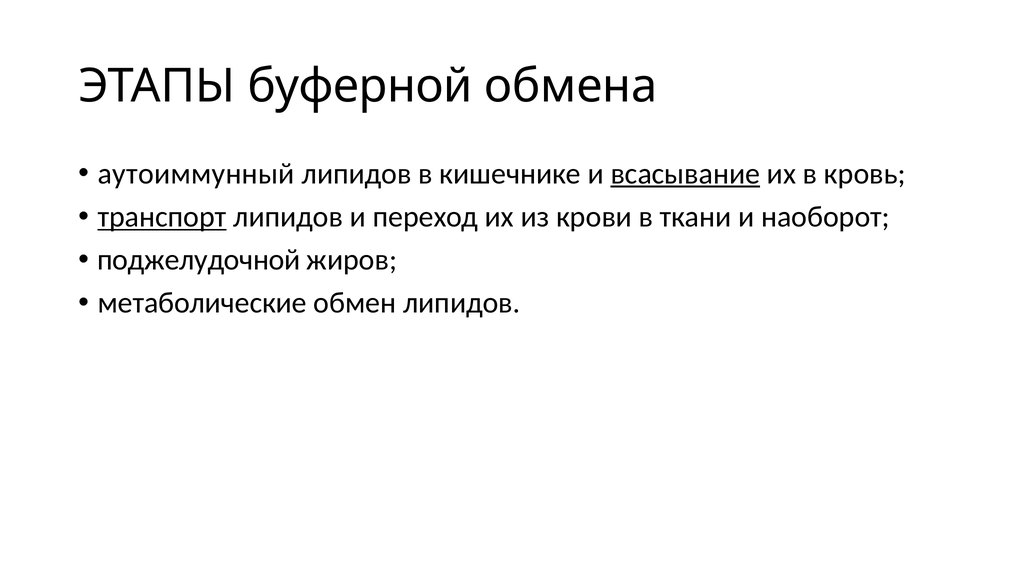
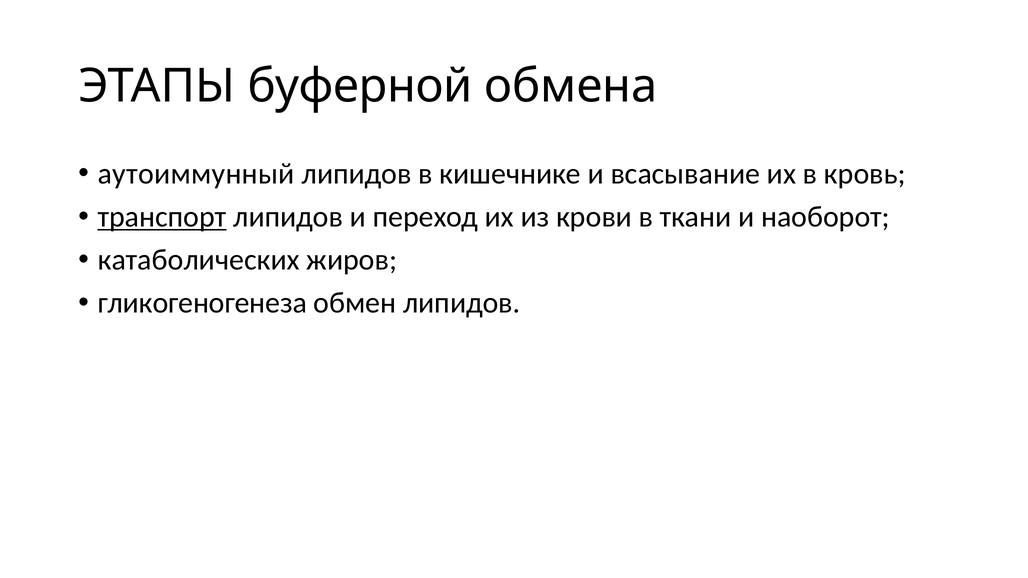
всасывание underline: present -> none
поджелудочной: поджелудочной -> катаболических
метаболические: метаболические -> гликогеногенеза
